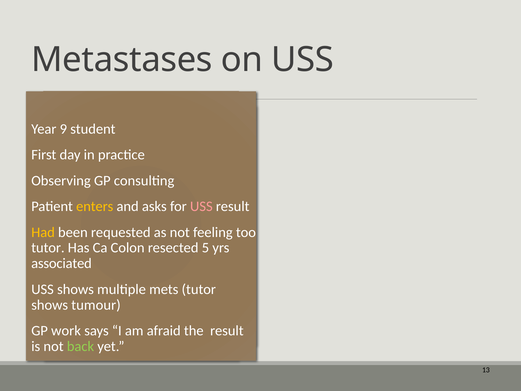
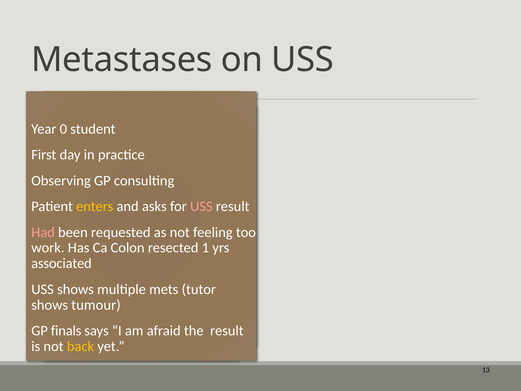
9: 9 -> 0
Had colour: yellow -> pink
tutor at (48, 248): tutor -> work
5: 5 -> 1
work: work -> finals
back colour: light green -> yellow
